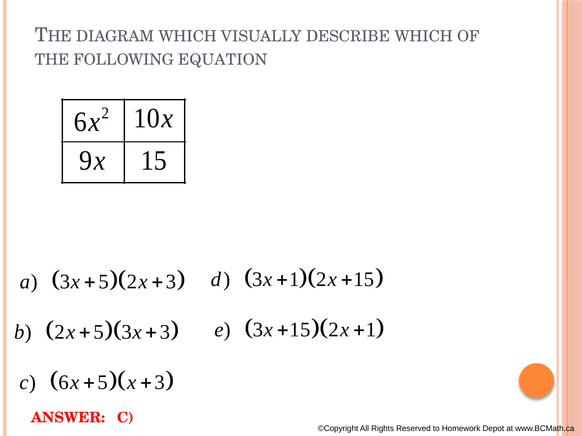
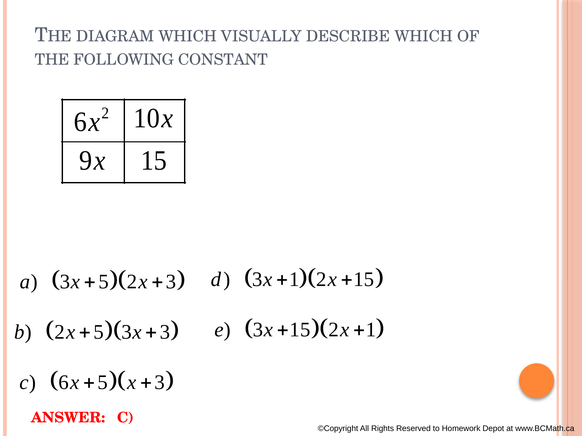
EQUATION: EQUATION -> CONSTANT
